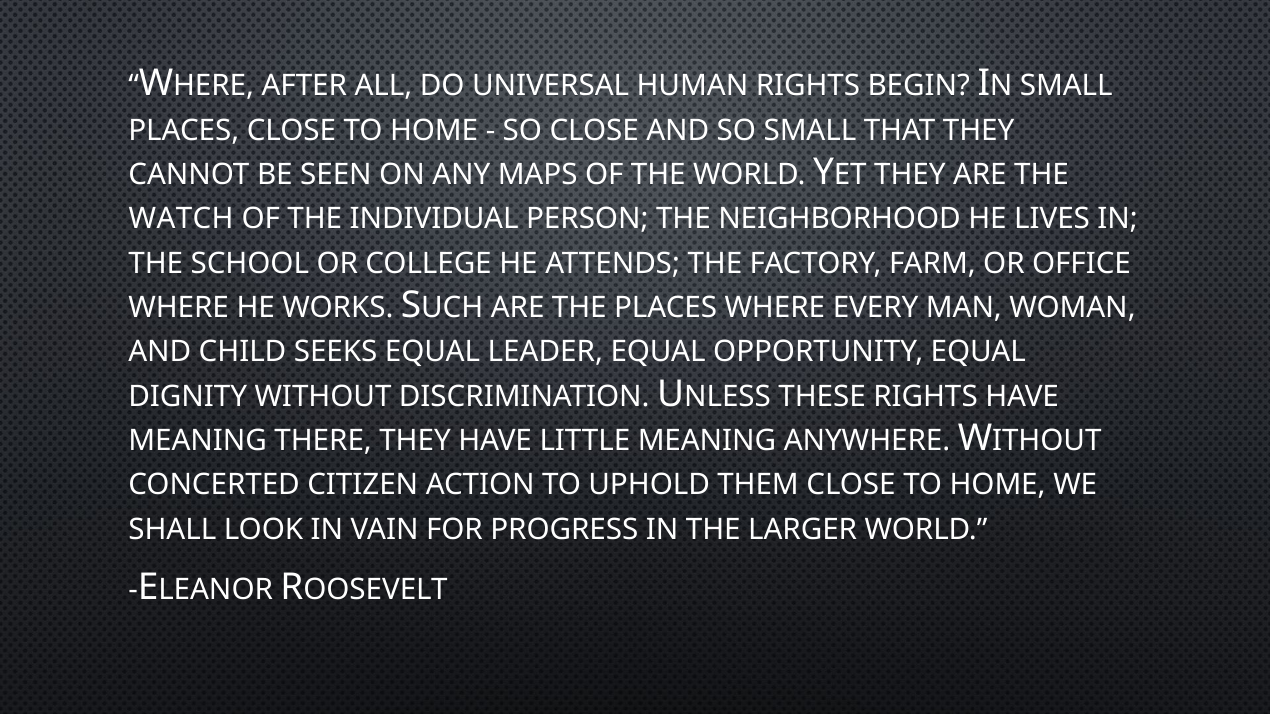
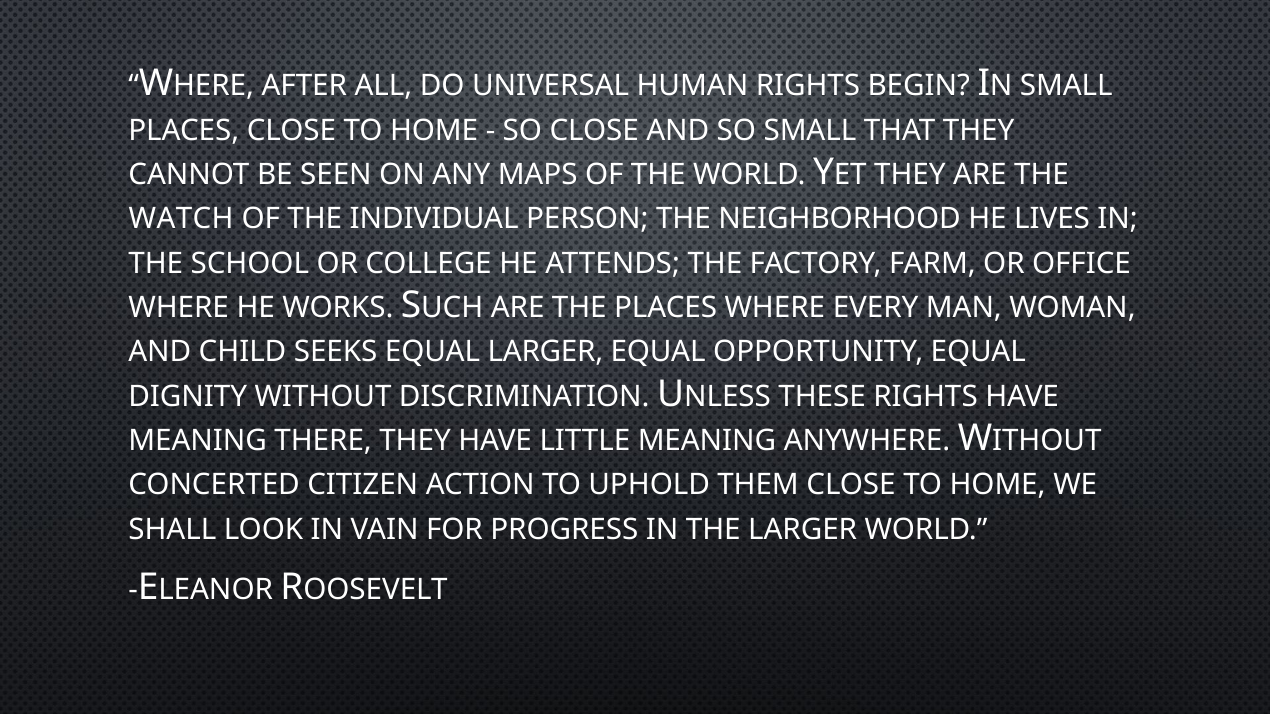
EQUAL LEADER: LEADER -> LARGER
